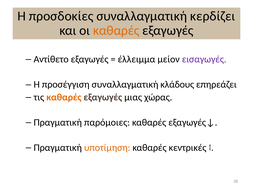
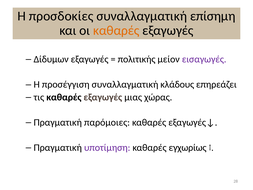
κερδίζει: κερδίζει -> επίσημη
Αντίθετο: Αντίθετο -> Δίδυμων
έλλειμμα: έλλειμμα -> πολιτικής
καθαρές at (64, 97) colour: orange -> black
υποτίμηση colour: orange -> purple
κεντρικές: κεντρικές -> εγχωρίως
